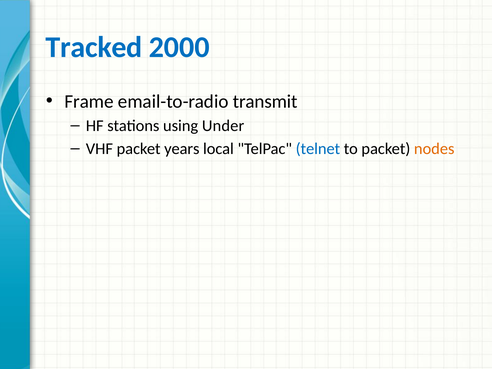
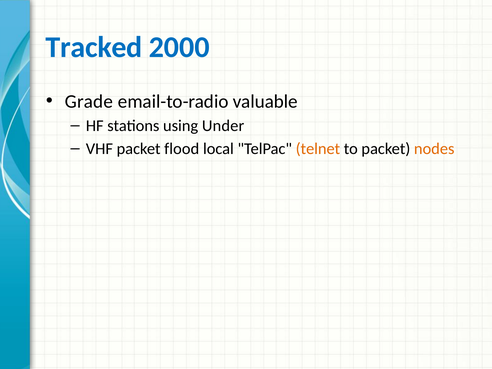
Frame: Frame -> Grade
transmit: transmit -> valuable
years: years -> flood
telnet colour: blue -> orange
